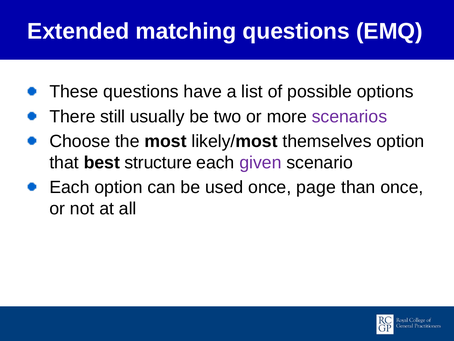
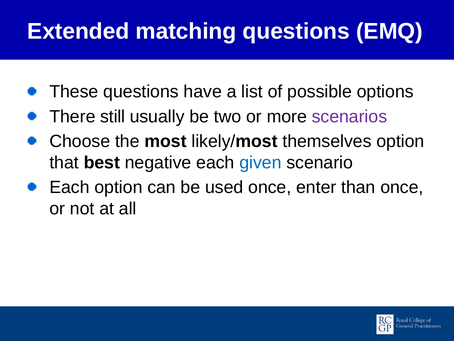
structure: structure -> negative
given colour: purple -> blue
page: page -> enter
